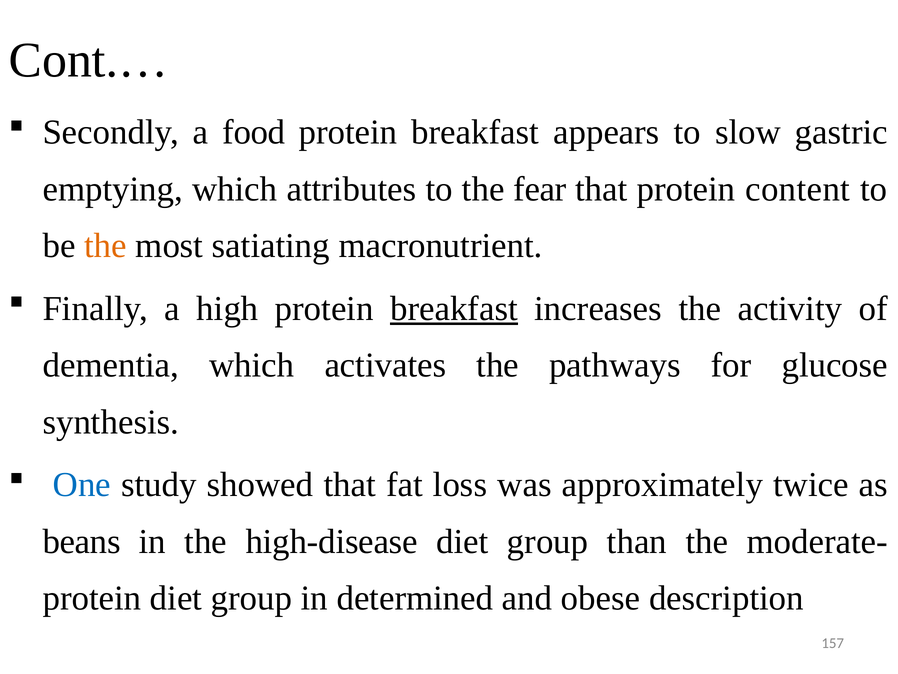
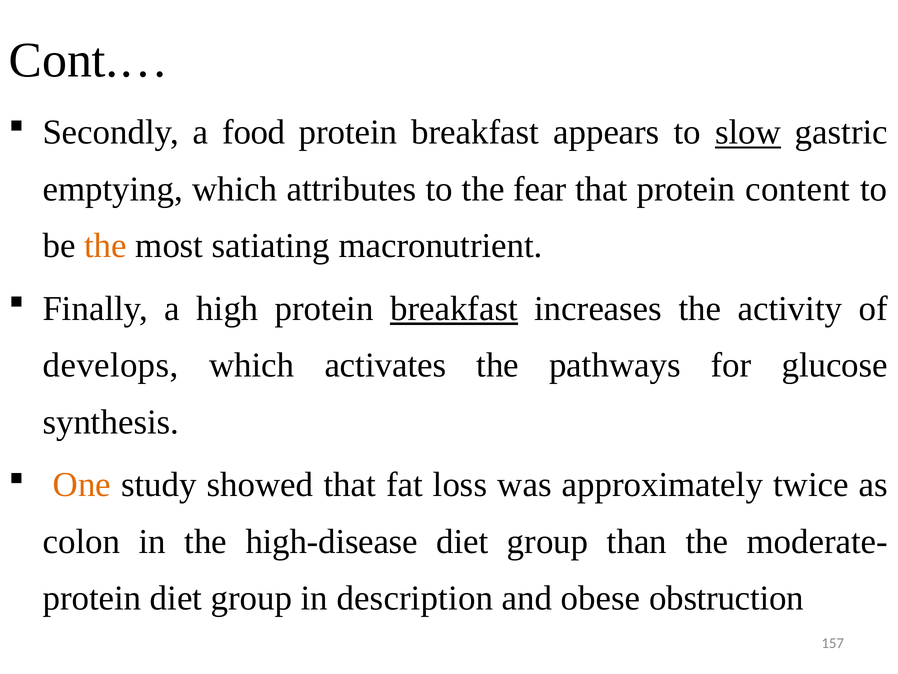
slow underline: none -> present
dementia: dementia -> develops
One colour: blue -> orange
beans: beans -> colon
determined: determined -> description
description: description -> obstruction
